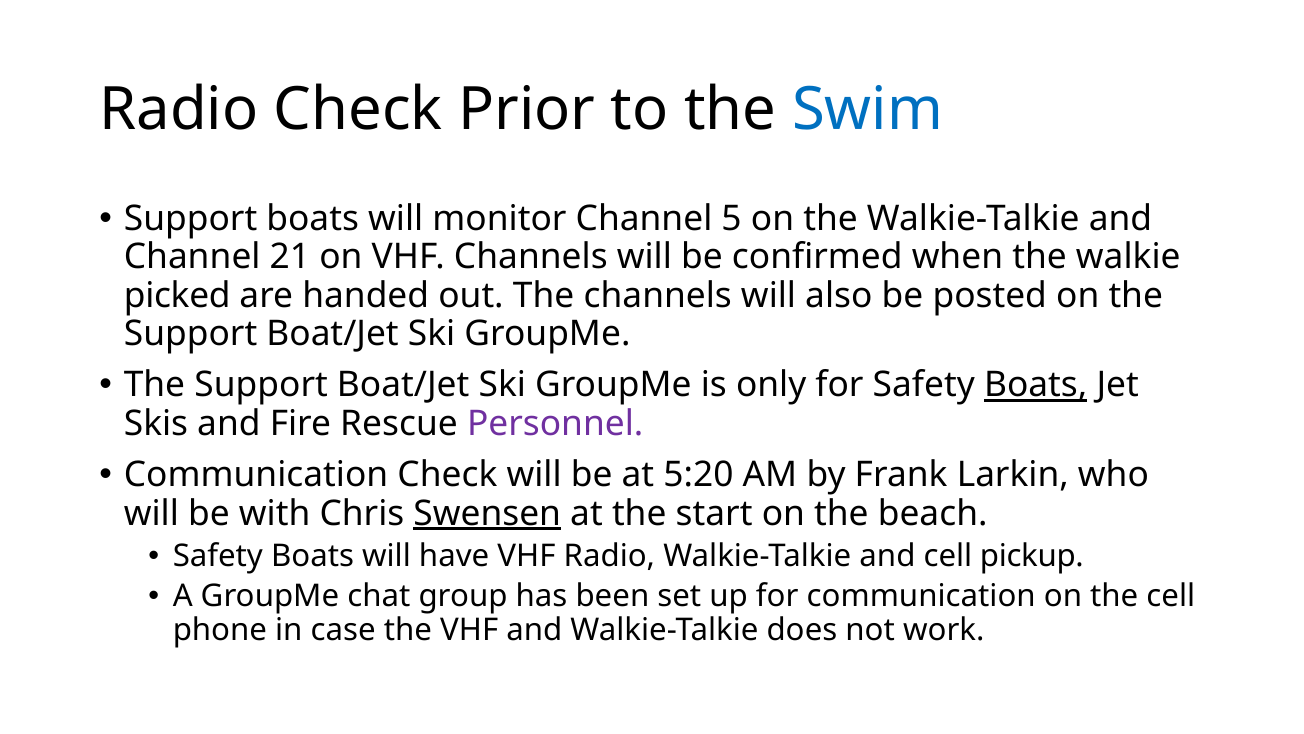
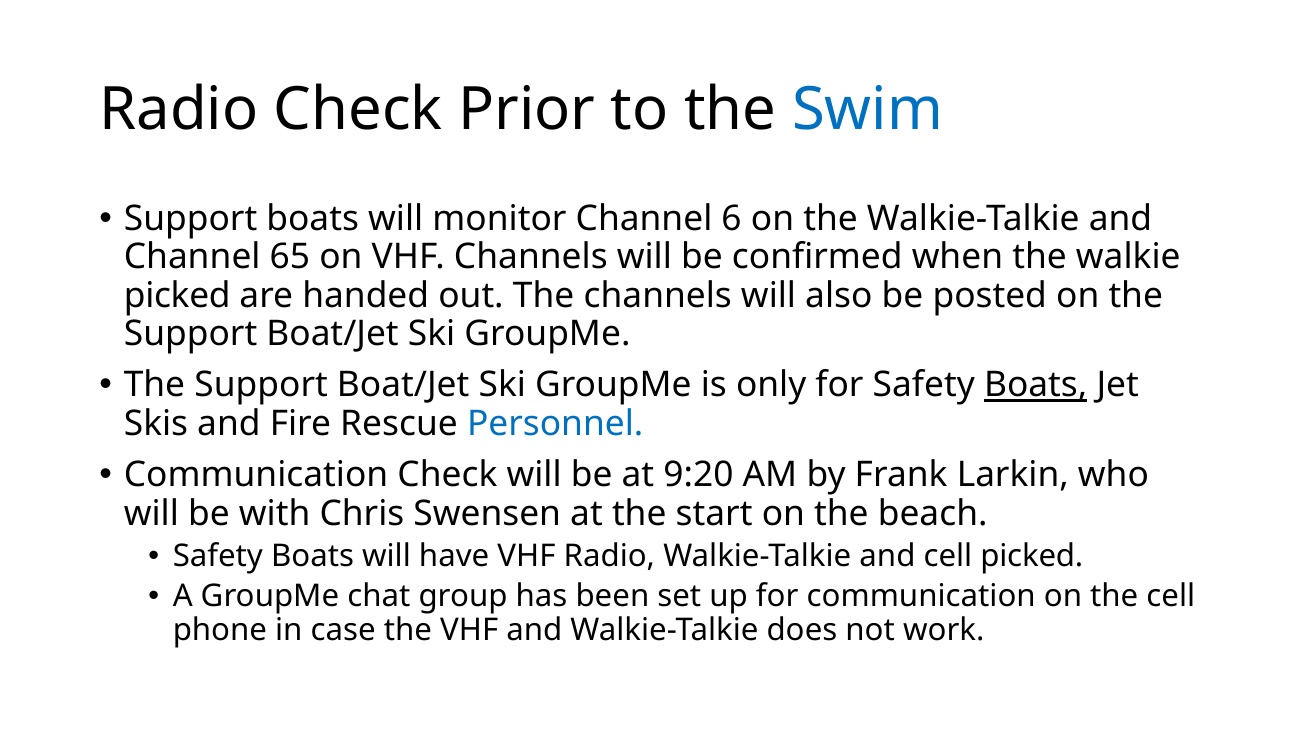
5: 5 -> 6
21: 21 -> 65
Personnel colour: purple -> blue
5:20: 5:20 -> 9:20
Swensen underline: present -> none
cell pickup: pickup -> picked
